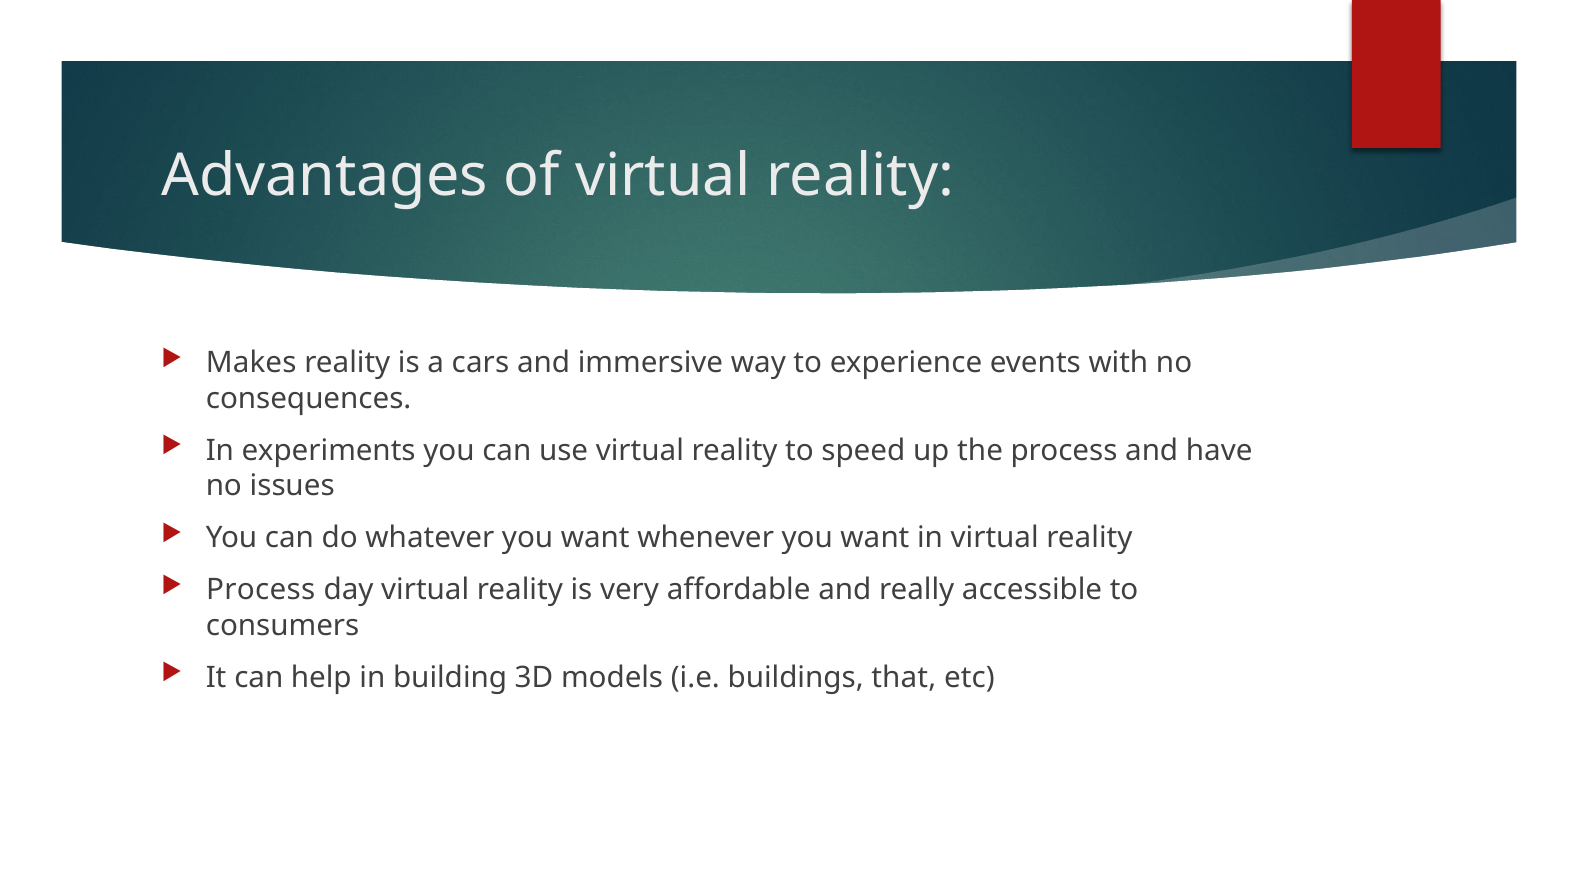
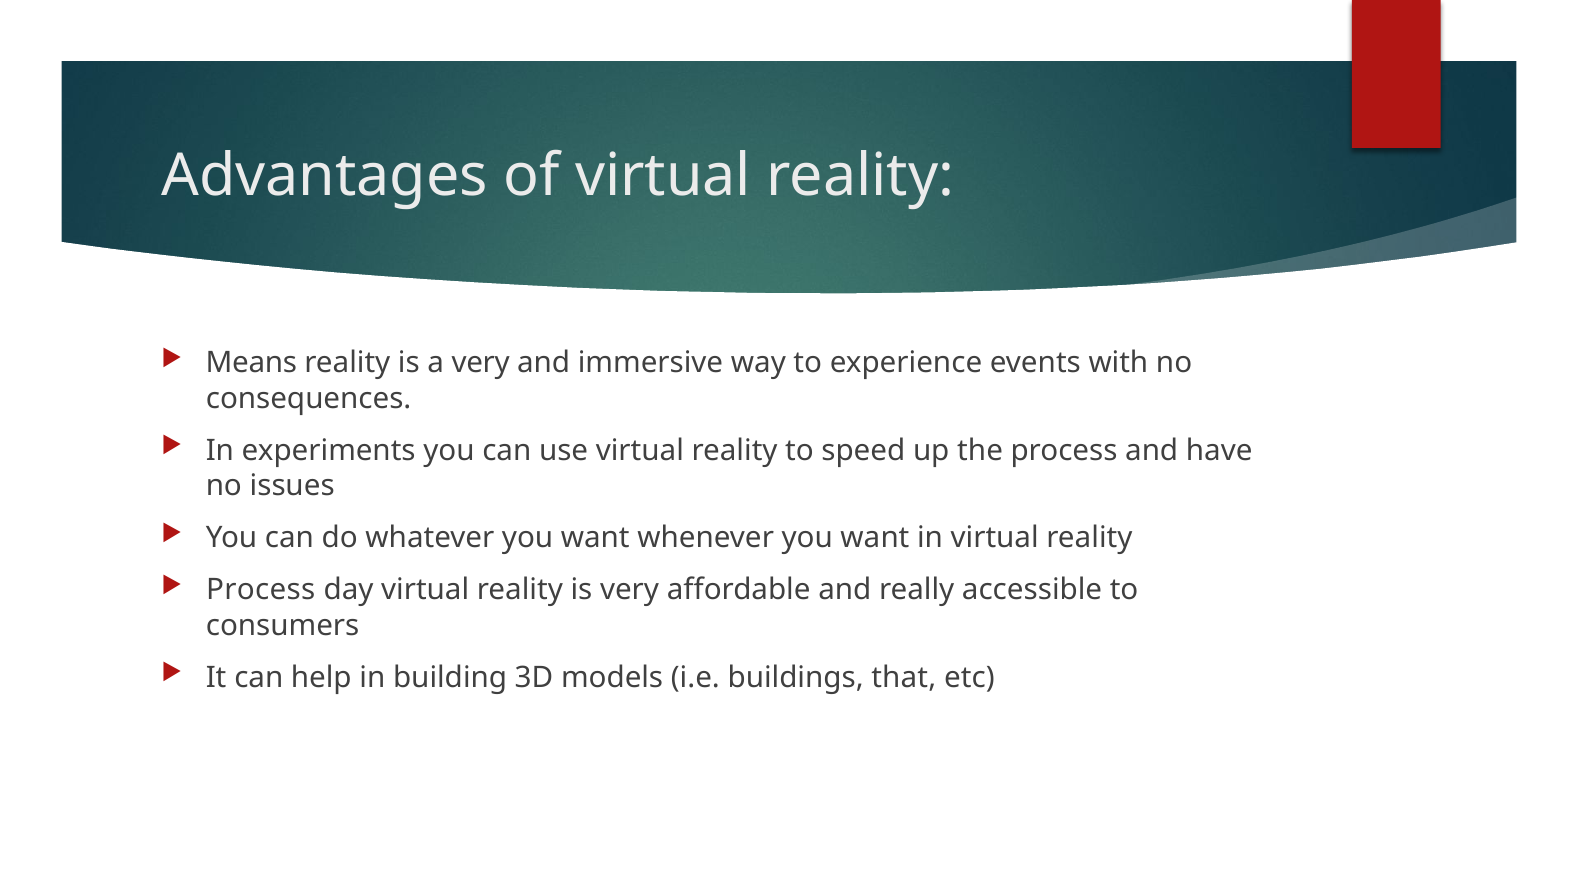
Makes: Makes -> Means
a cars: cars -> very
